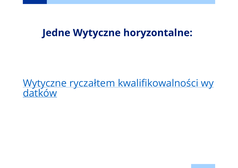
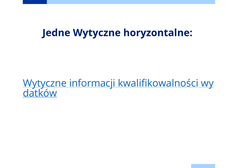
ryczałtem: ryczałtem -> informacji
